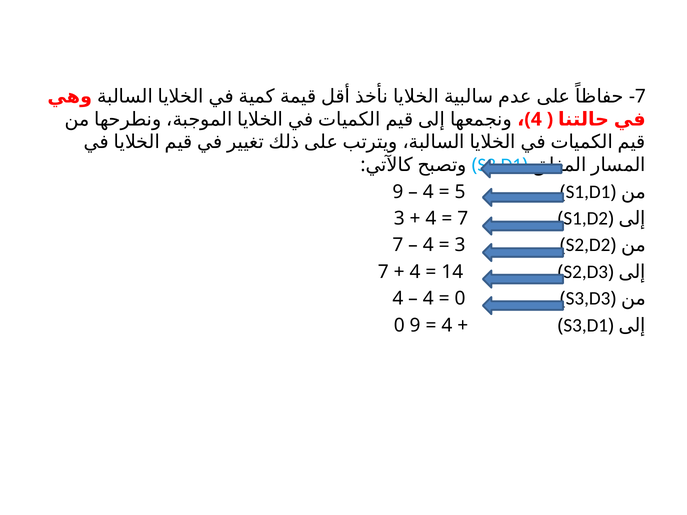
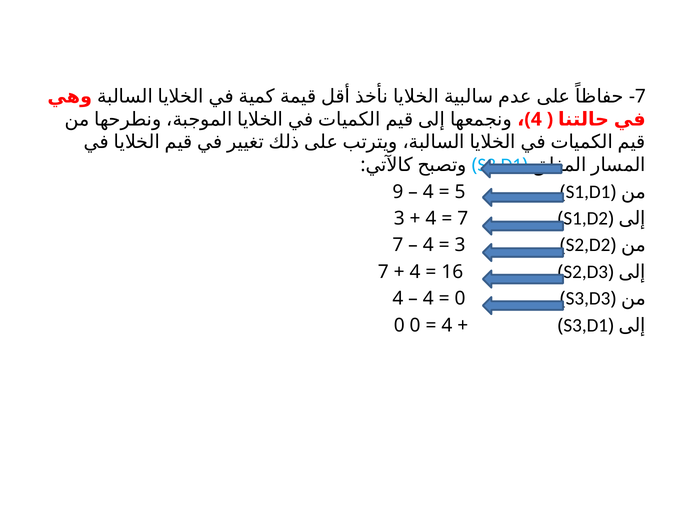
14: 14 -> 16
0 9: 9 -> 0
